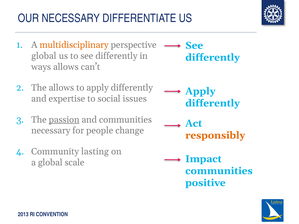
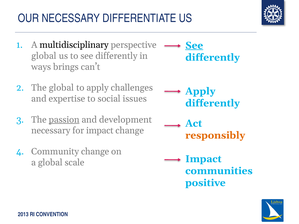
See at (194, 46) underline: none -> present
multidisciplinary colour: orange -> black
ways allows: allows -> brings
The allows: allows -> global
to apply differently: differently -> challenges
and communities: communities -> development
for people: people -> impact
Community lasting: lasting -> change
